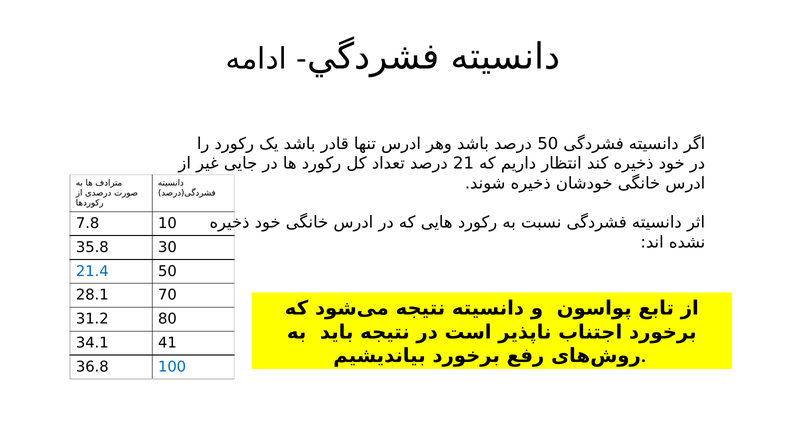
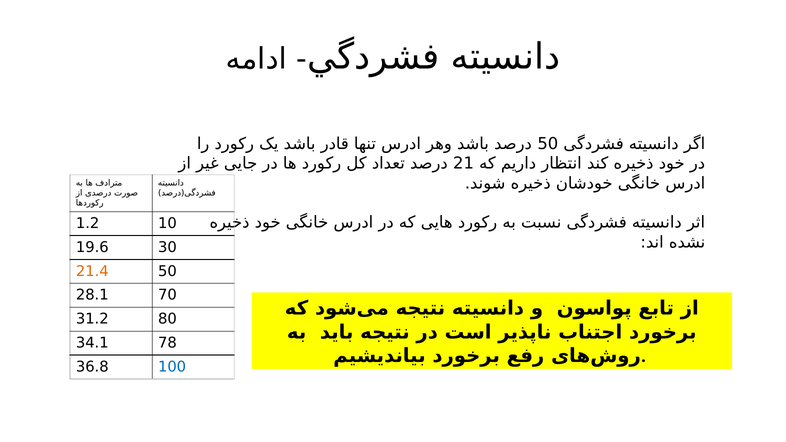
7.8: 7.8 -> 1.2
35.8: 35.8 -> 19.6
21.4 colour: blue -> orange
41: 41 -> 78
